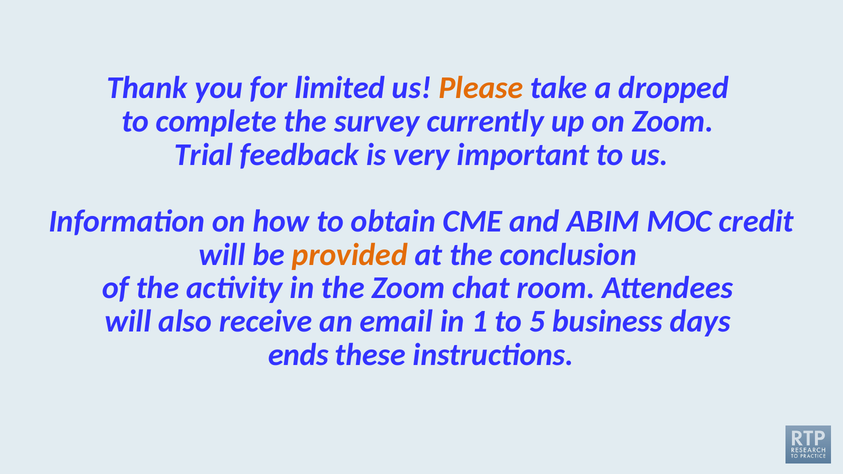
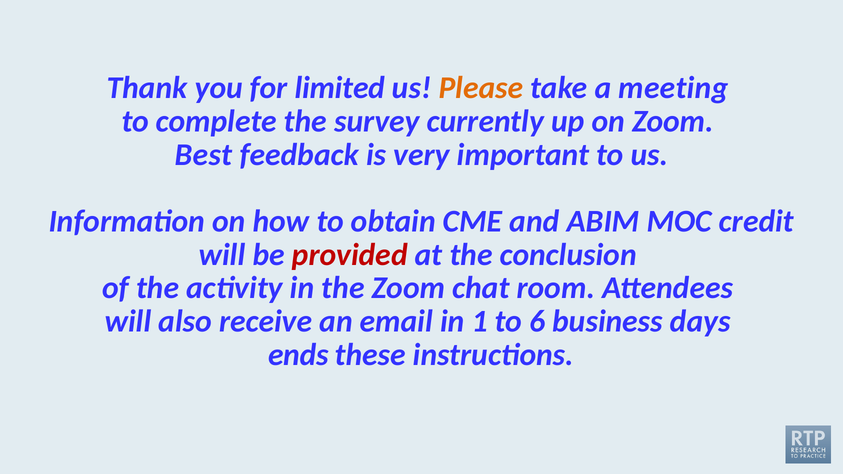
dropped: dropped -> meeting
Trial: Trial -> Best
provided colour: orange -> red
5: 5 -> 6
